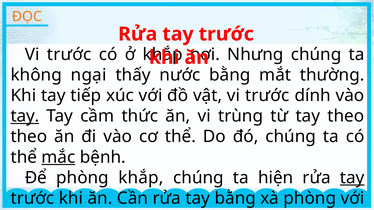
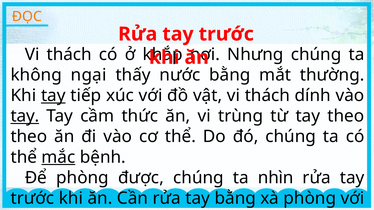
trước at (69, 55): trước -> thách
tay at (53, 96) underline: none -> present
vật vi trước: trước -> thách
phòng khắp: khắp -> được
hiện: hiện -> nhìn
tay at (352, 178) underline: present -> none
